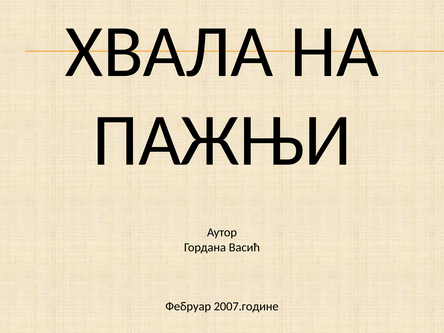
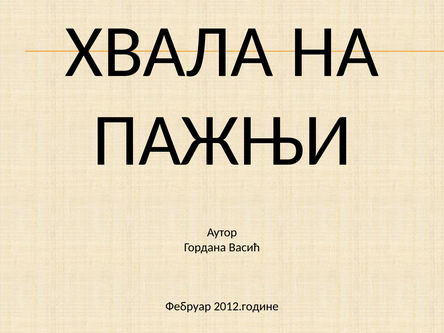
2007.године: 2007.године -> 2012.године
